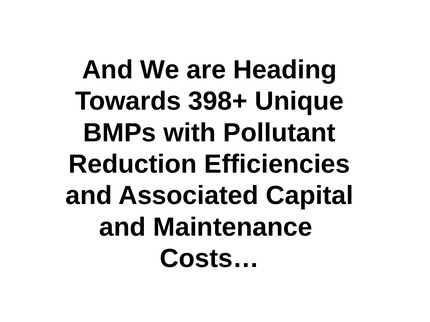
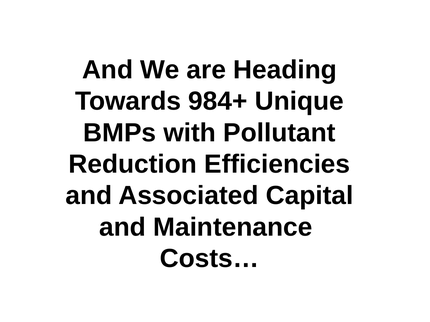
398+: 398+ -> 984+
